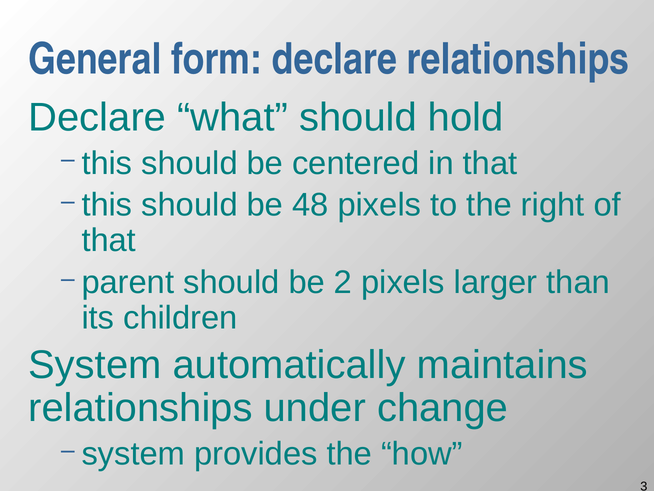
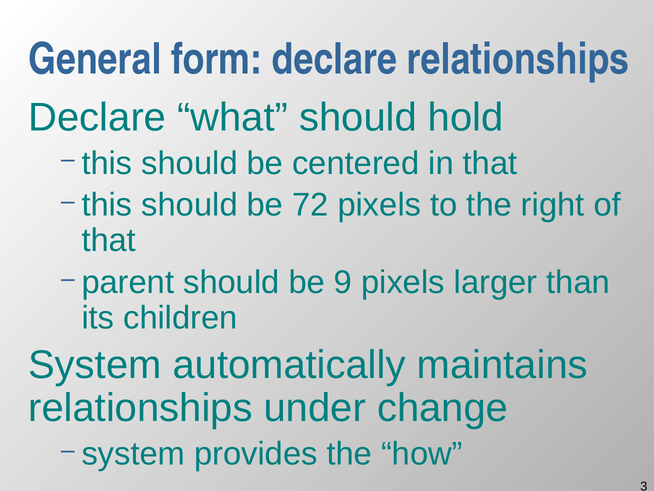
48: 48 -> 72
2: 2 -> 9
